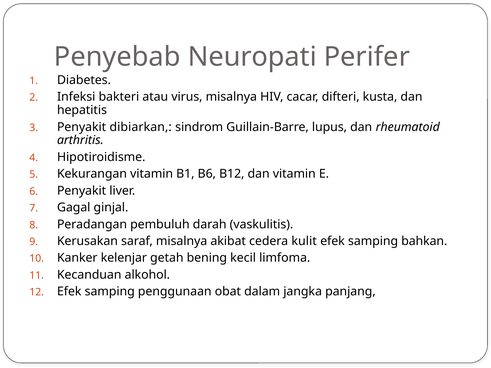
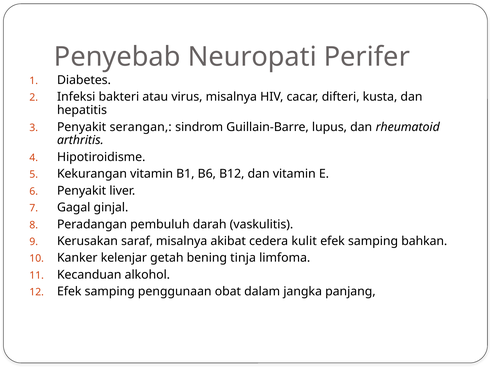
dibiarkan: dibiarkan -> serangan
kecil: kecil -> tinja
